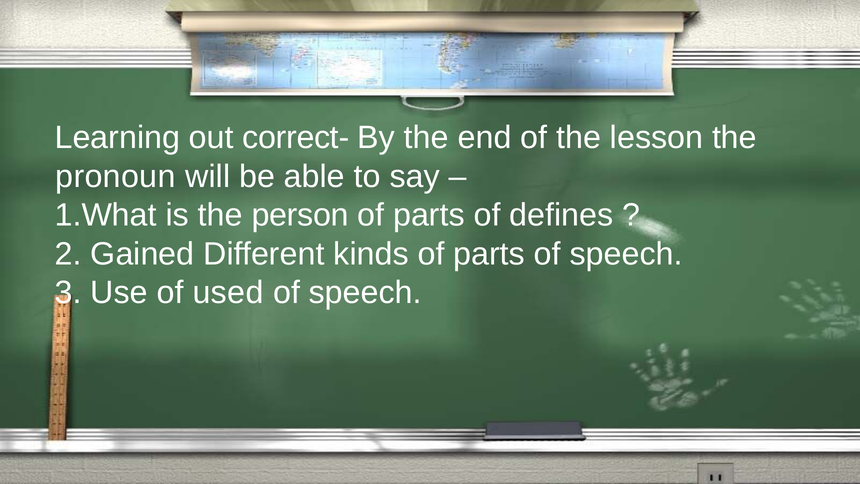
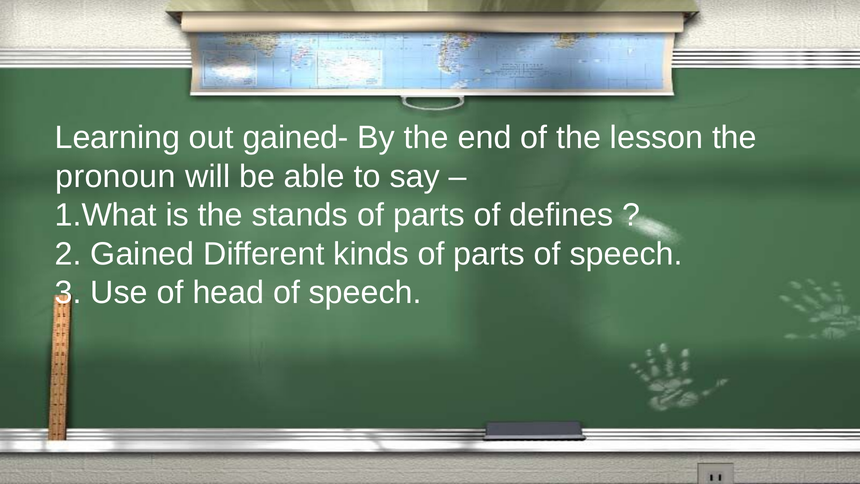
correct-: correct- -> gained-
person: person -> stands
used: used -> head
